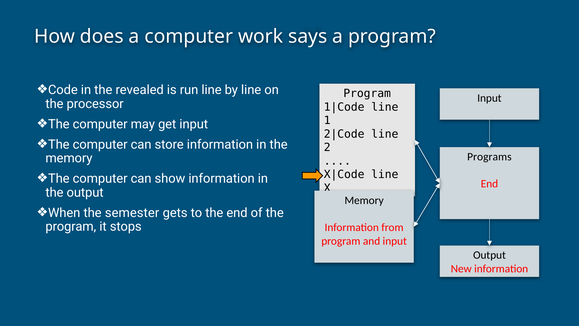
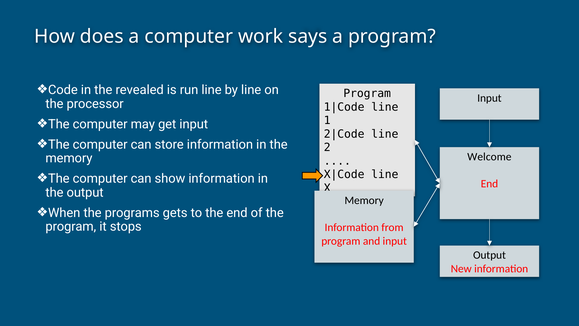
Programs: Programs -> Welcome
semester: semester -> programs
